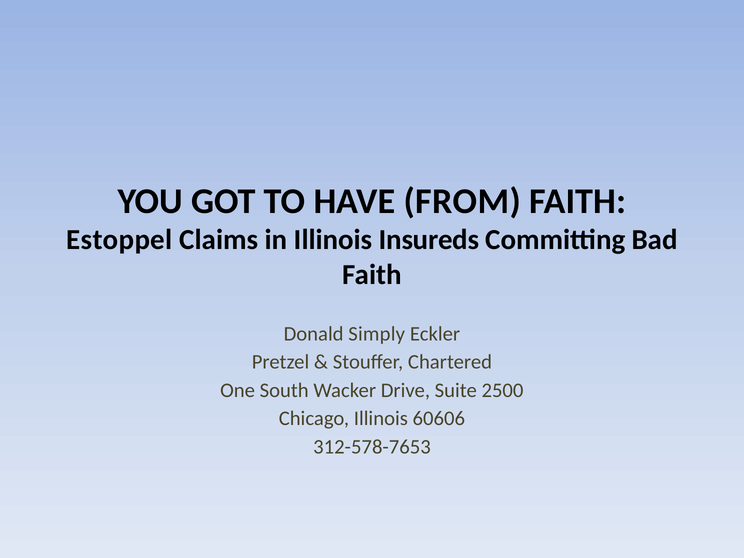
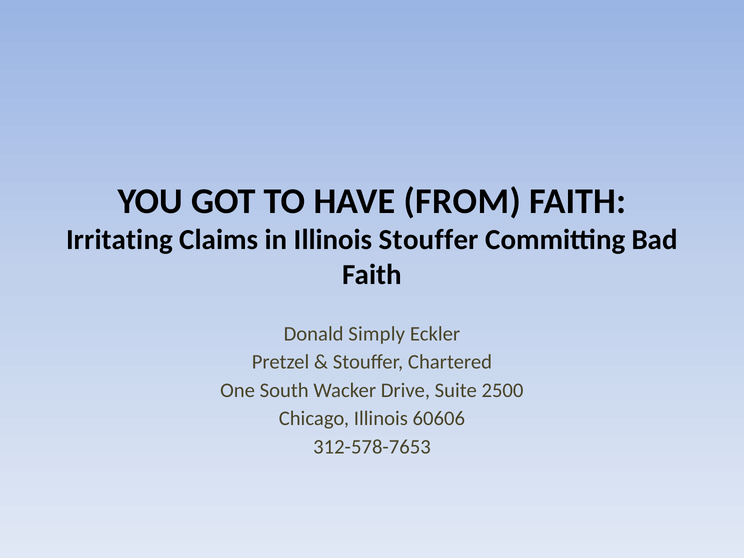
Estoppel: Estoppel -> Irritating
Illinois Insureds: Insureds -> Stouffer
